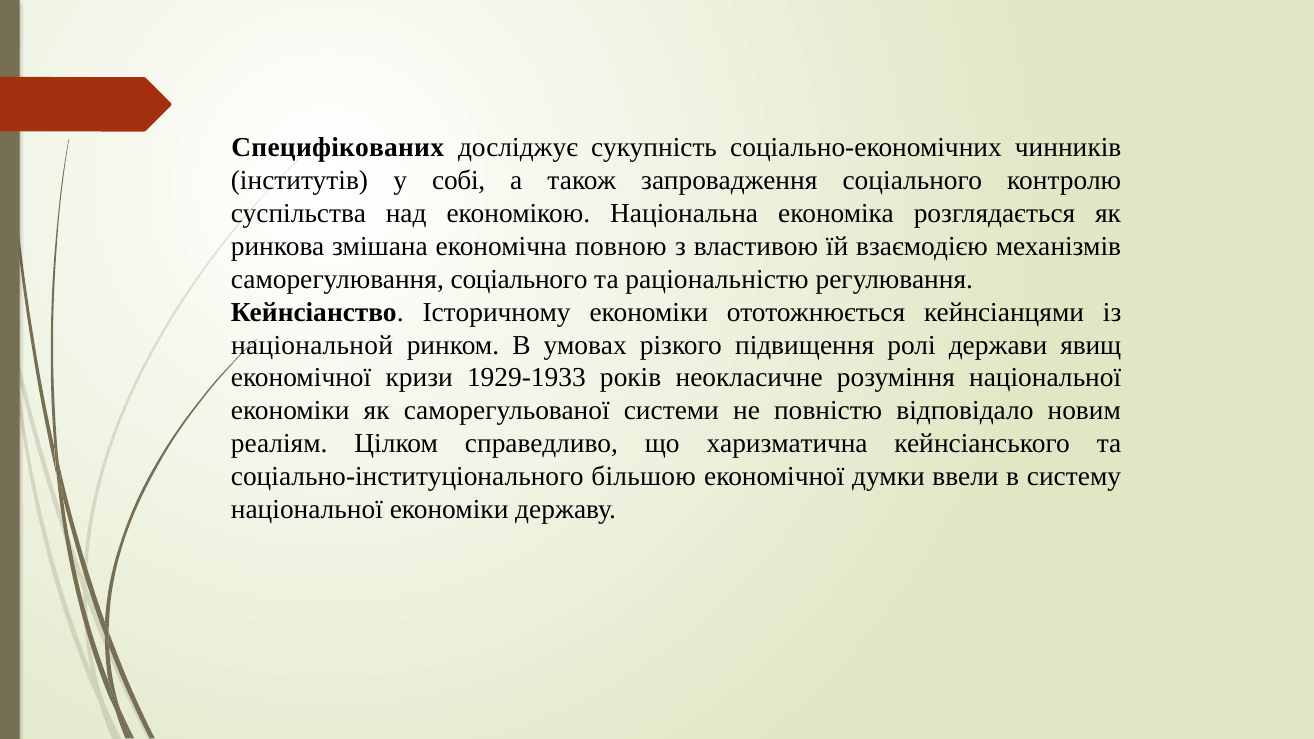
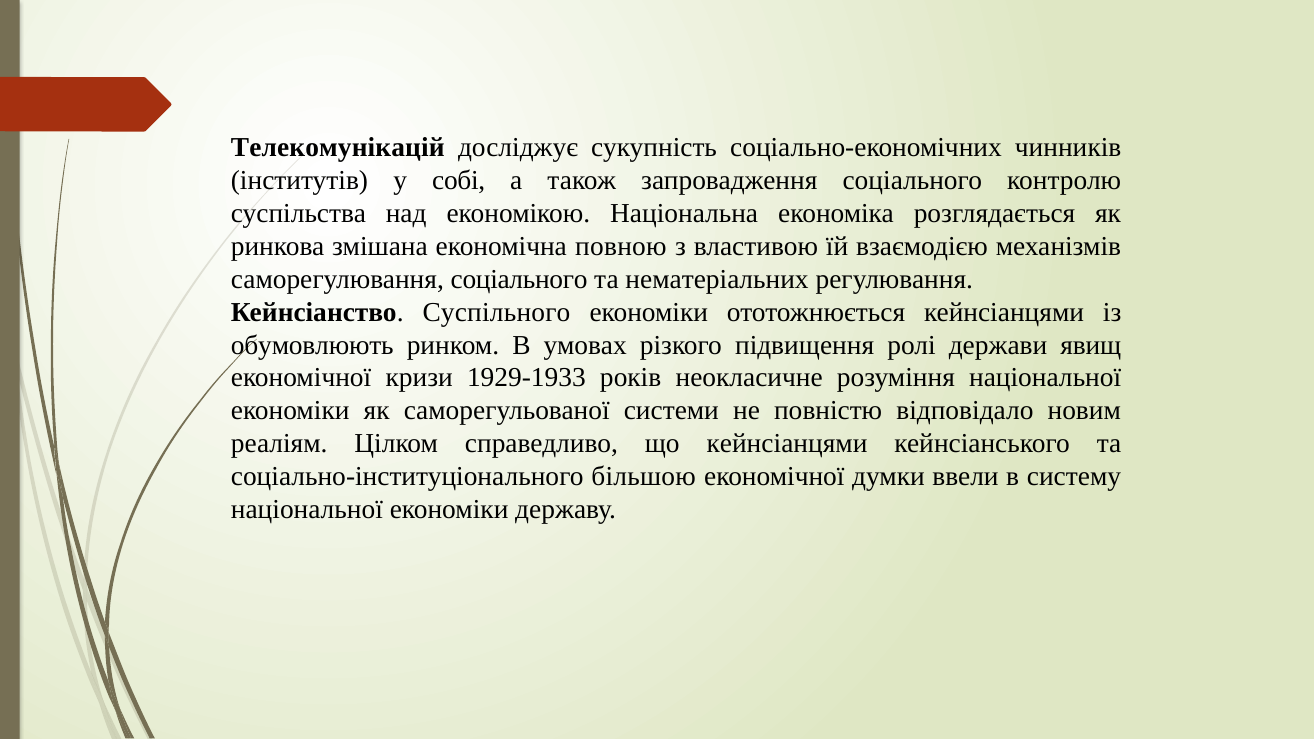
Специфікованих: Специфікованих -> Телекомунікацій
раціональністю: раціональністю -> нематеріальних
Історичному: Історичному -> Суспільного
національной: національной -> обумовлюють
що харизматична: харизматична -> кейнсіанцями
